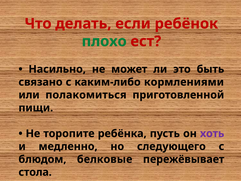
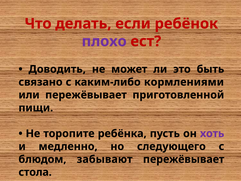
плохо colour: green -> purple
Насильно: Насильно -> Доводить
или полакомиться: полакомиться -> пережёвывает
белковые: белковые -> забывают
